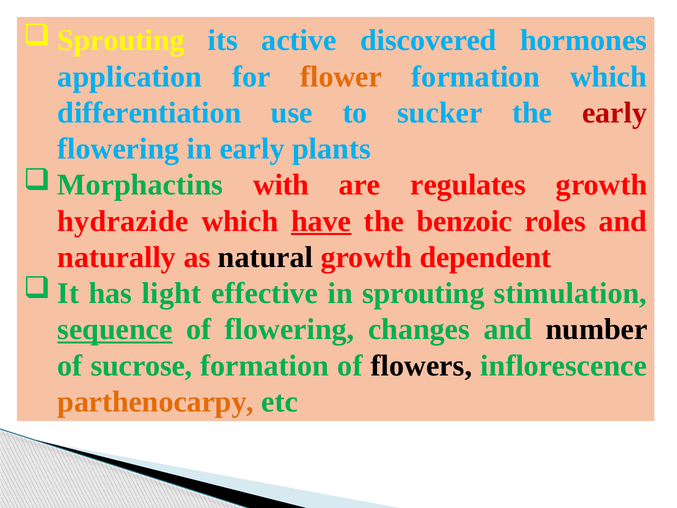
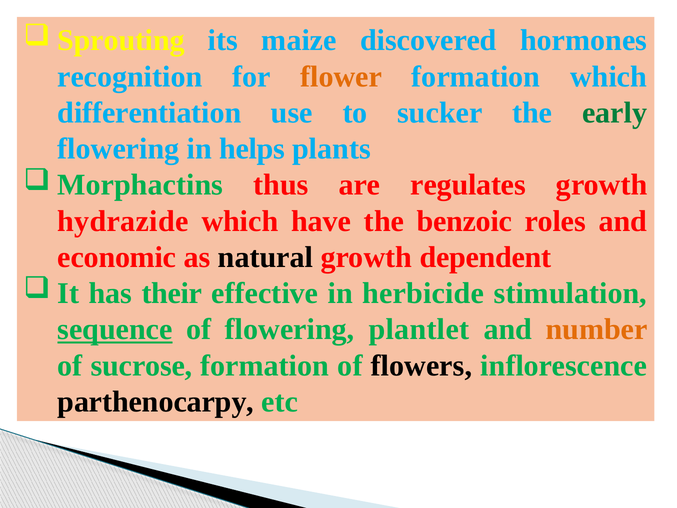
active: active -> maize
application: application -> recognition
early at (615, 113) colour: red -> green
in early: early -> helps
with: with -> thus
have underline: present -> none
naturally: naturally -> economic
light: light -> their
in sprouting: sprouting -> herbicide
changes: changes -> plantlet
number colour: black -> orange
parthenocarpy colour: orange -> black
